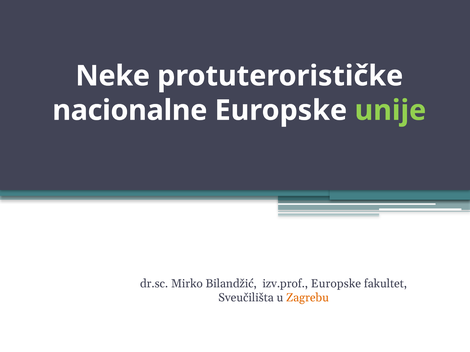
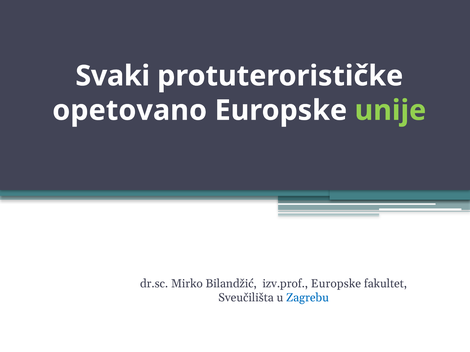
Neke: Neke -> Svaki
nacionalne: nacionalne -> opetovano
Zagrebu colour: orange -> blue
